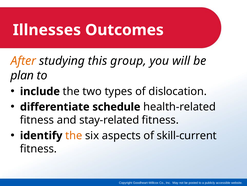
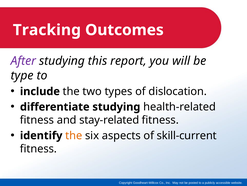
Illnesses: Illnesses -> Tracking
After colour: orange -> purple
group: group -> report
plan: plan -> type
differentiate schedule: schedule -> studying
